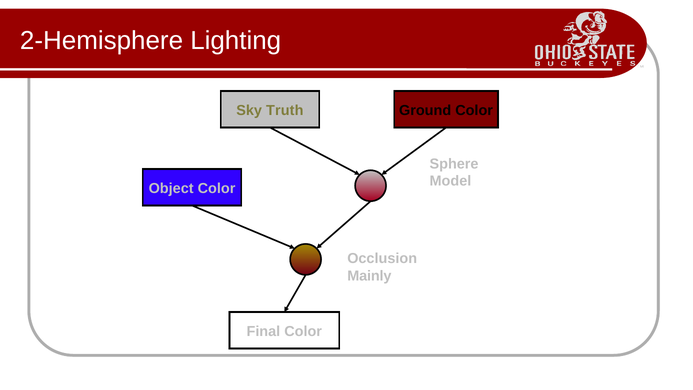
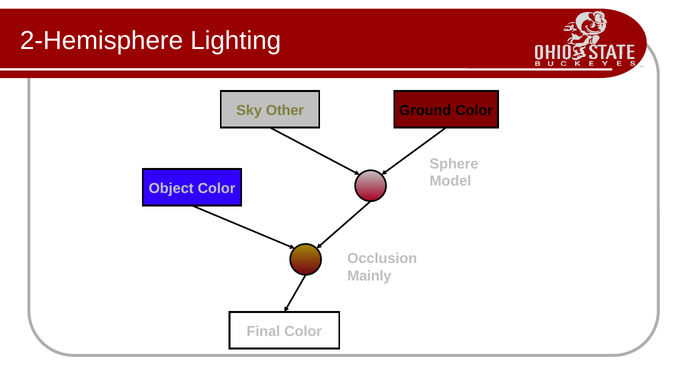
Truth: Truth -> Other
